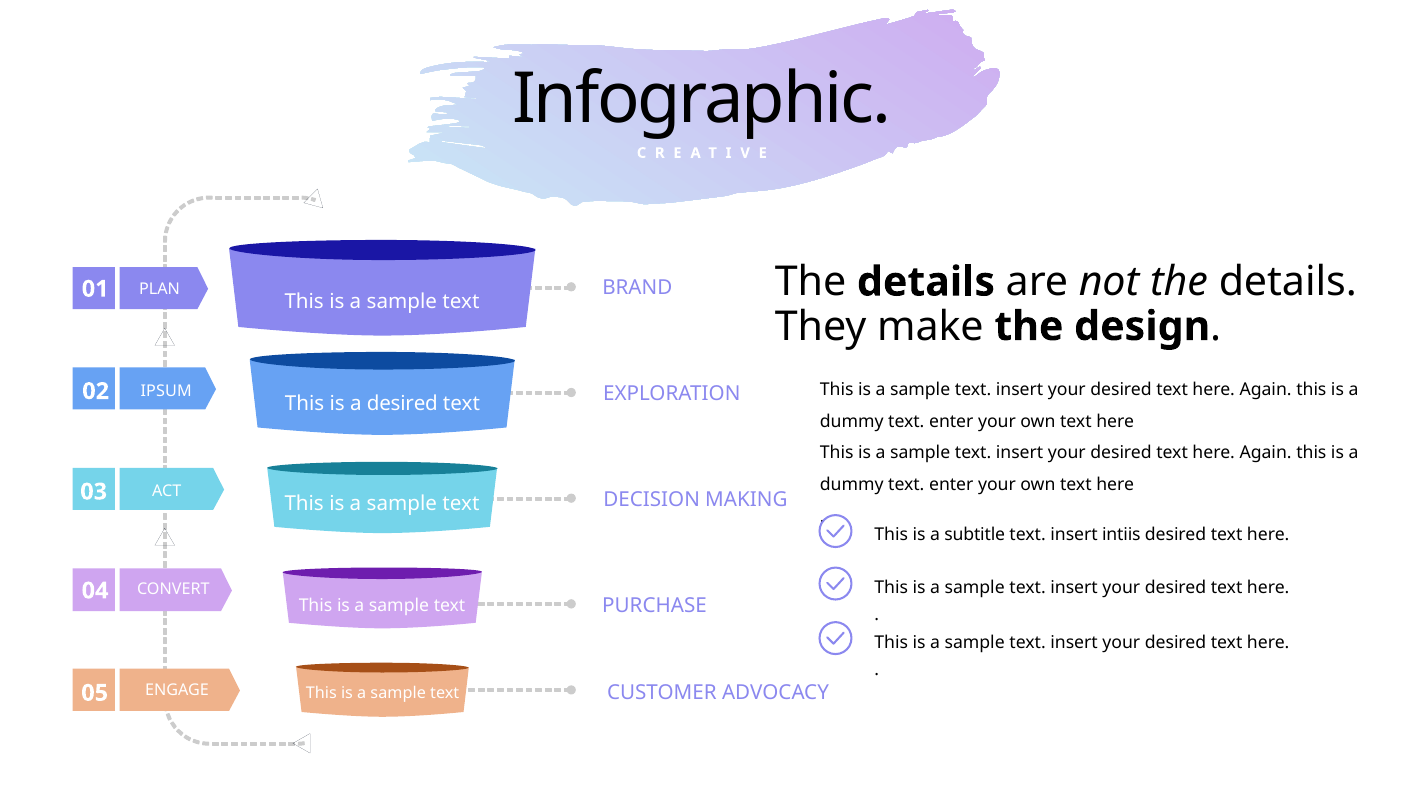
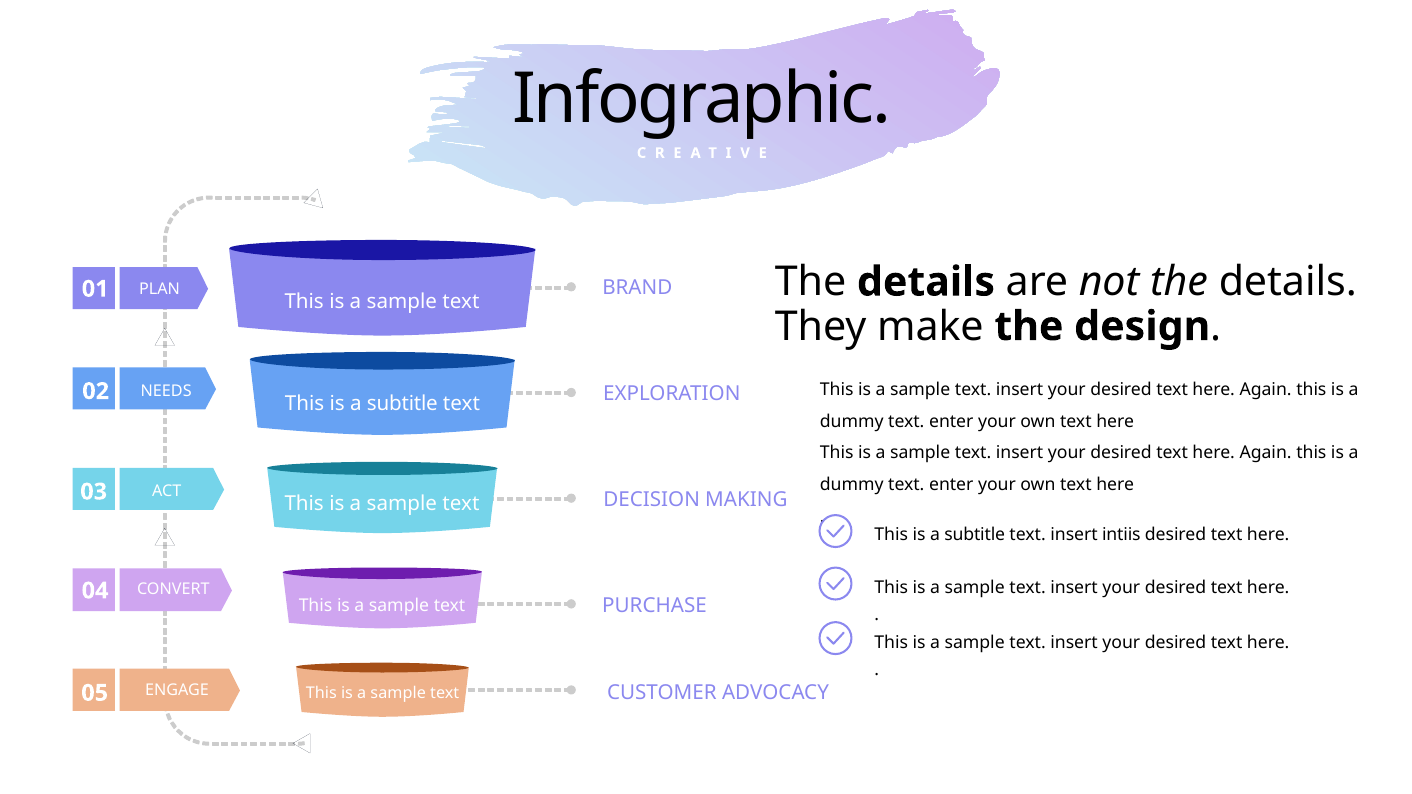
IPSUM: IPSUM -> NEEDS
desired at (402, 404): desired -> subtitle
